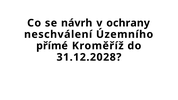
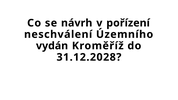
ochrany: ochrany -> pořízení
přímé: přímé -> vydán
